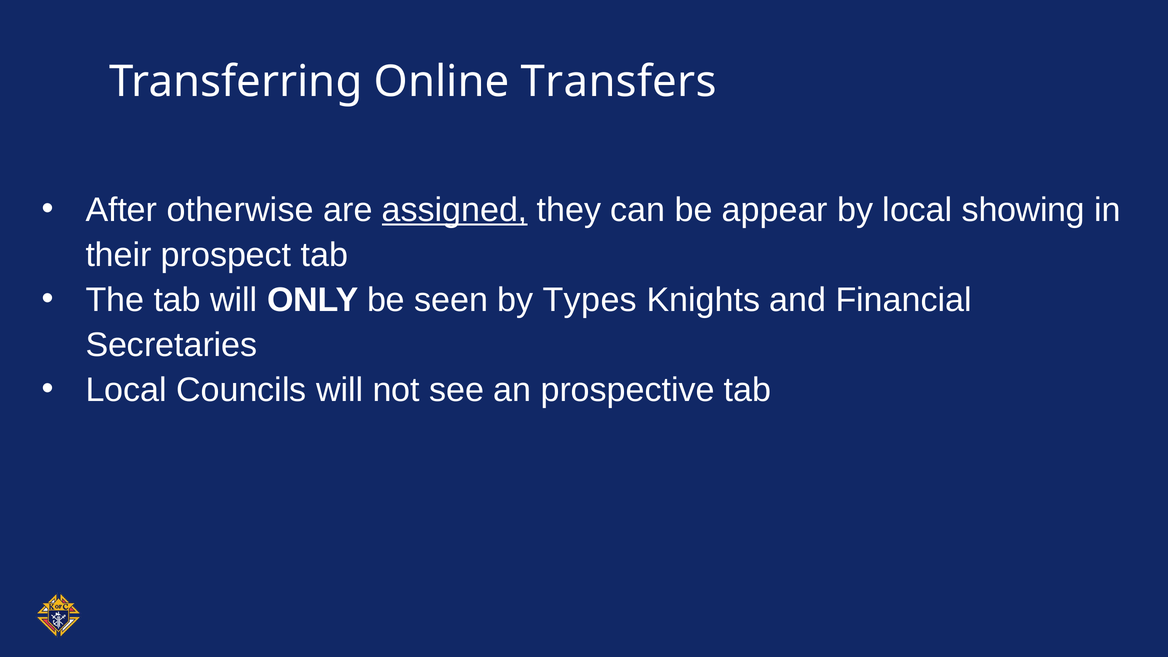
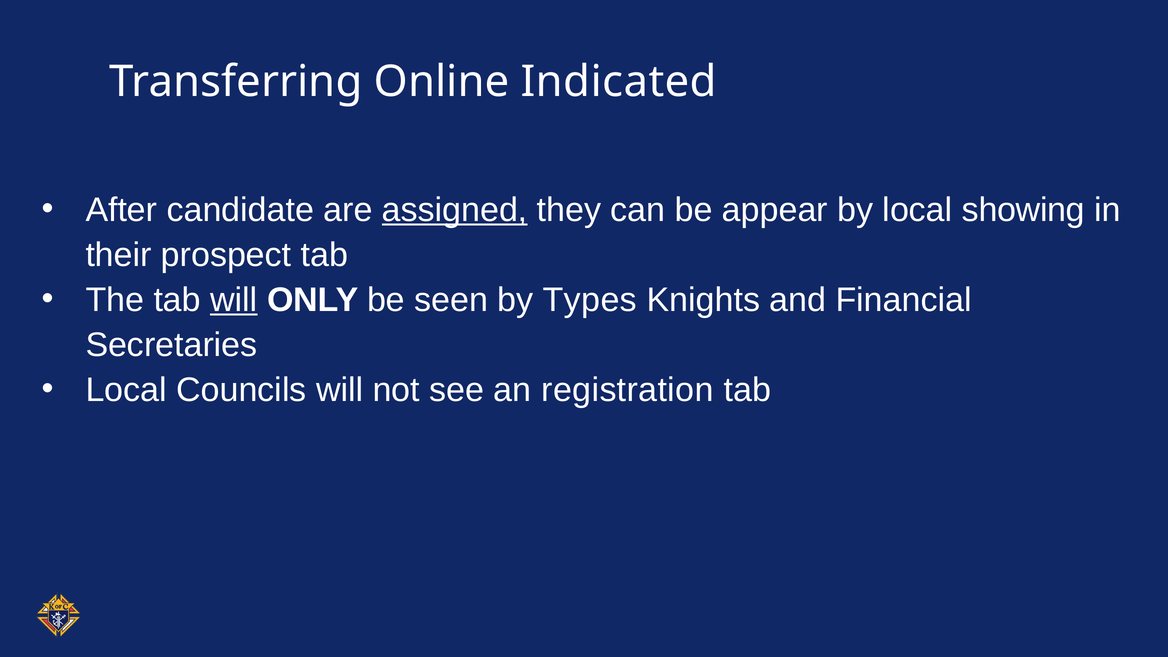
Transfers: Transfers -> Indicated
otherwise: otherwise -> candidate
will at (234, 300) underline: none -> present
prospective: prospective -> registration
